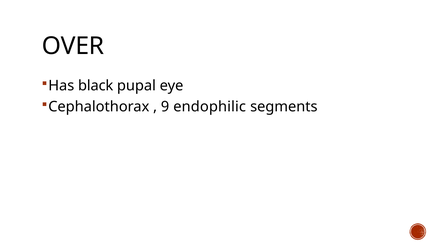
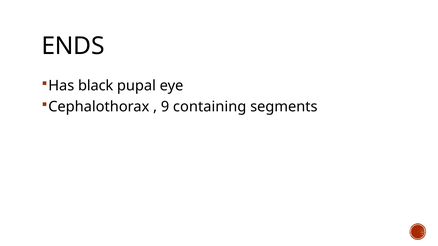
OVER: OVER -> ENDS
endophilic: endophilic -> containing
